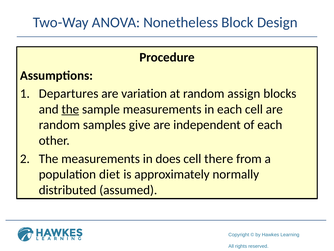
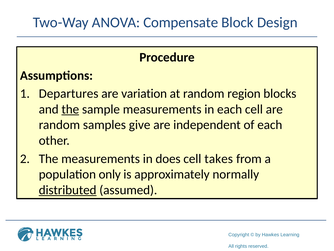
Nonetheless: Nonetheless -> Compensate
assign: assign -> region
there: there -> takes
diet: diet -> only
distributed underline: none -> present
